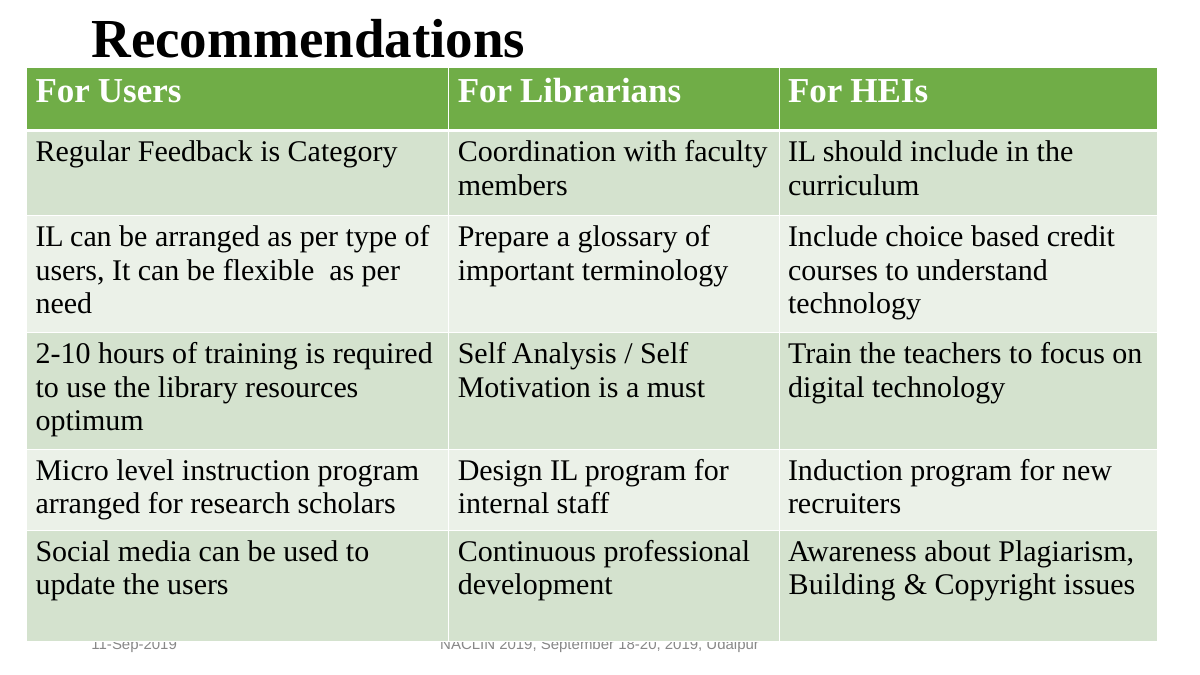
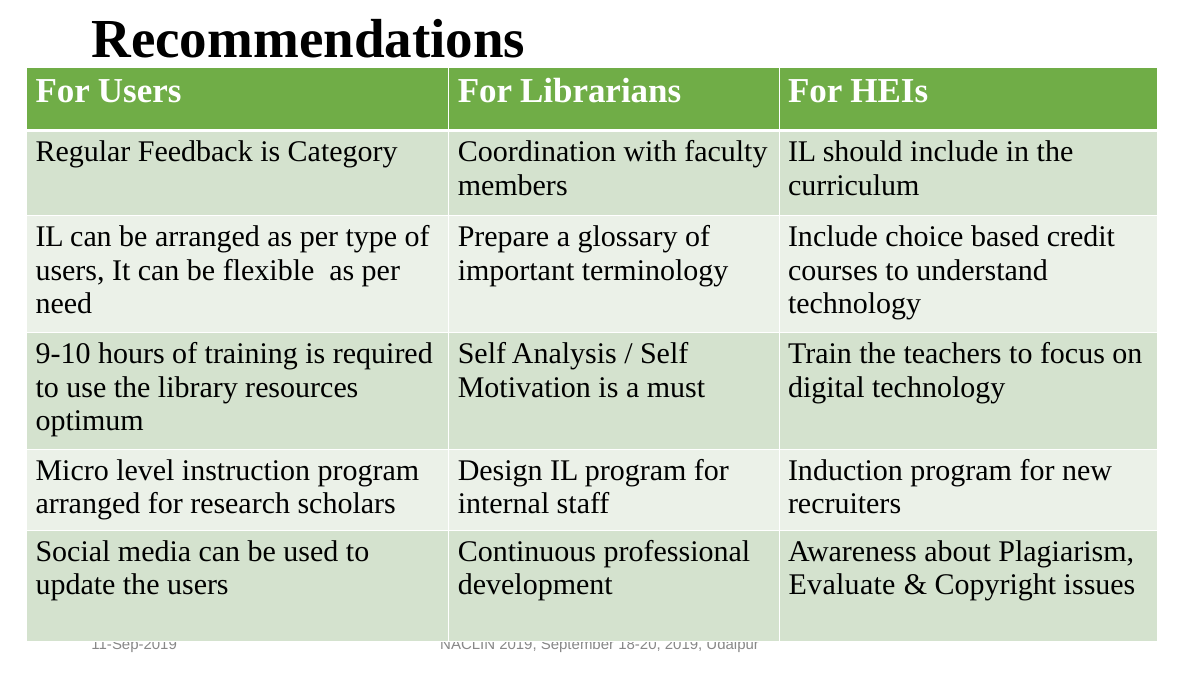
2-10: 2-10 -> 9-10
Building: Building -> Evaluate
